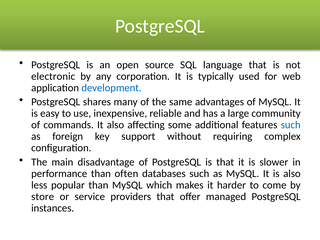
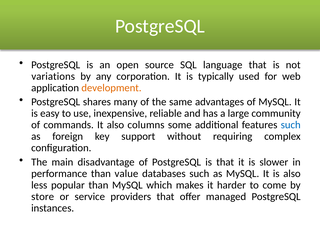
electronic: electronic -> variations
development colour: blue -> orange
affecting: affecting -> columns
often: often -> value
